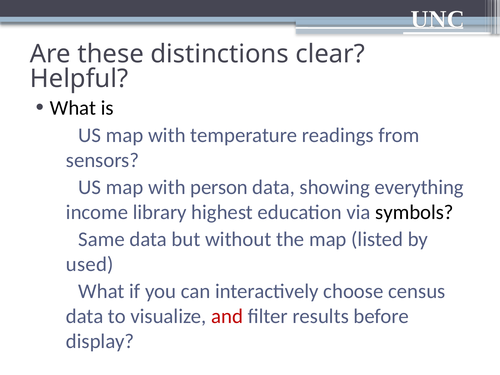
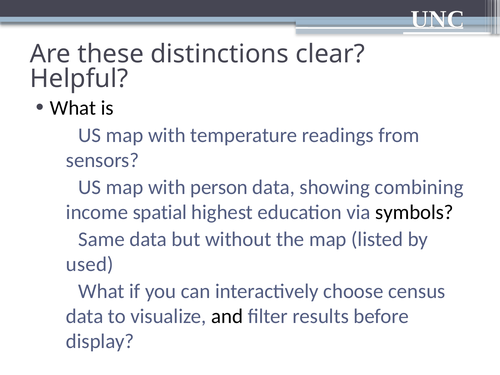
everything: everything -> combining
library: library -> spatial
and colour: red -> black
